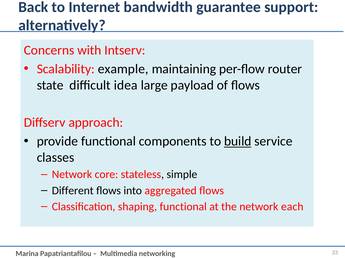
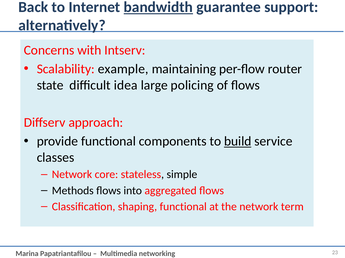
bandwidth underline: none -> present
payload: payload -> policing
Different: Different -> Methods
each: each -> term
